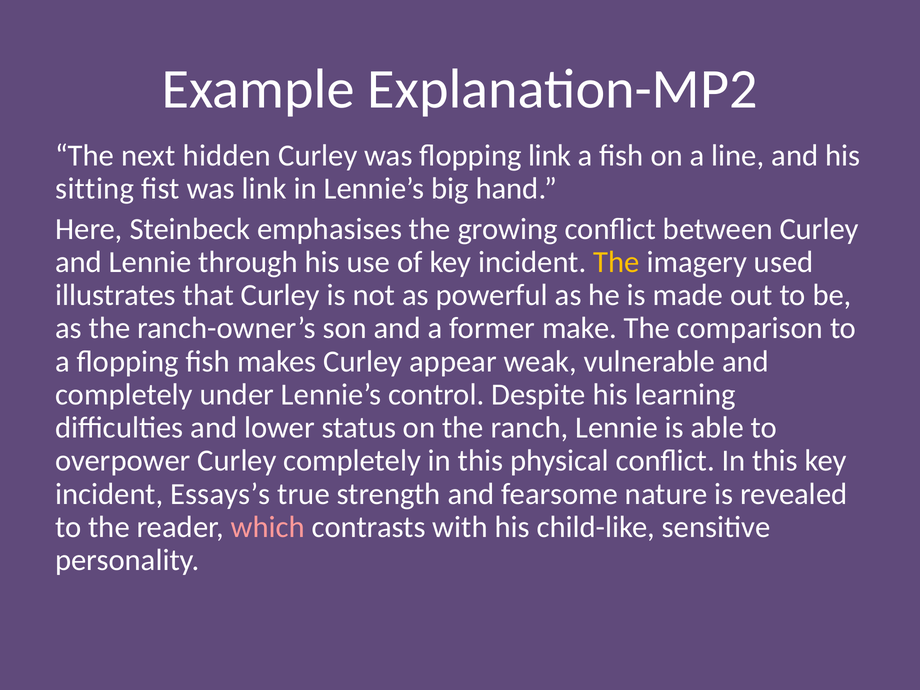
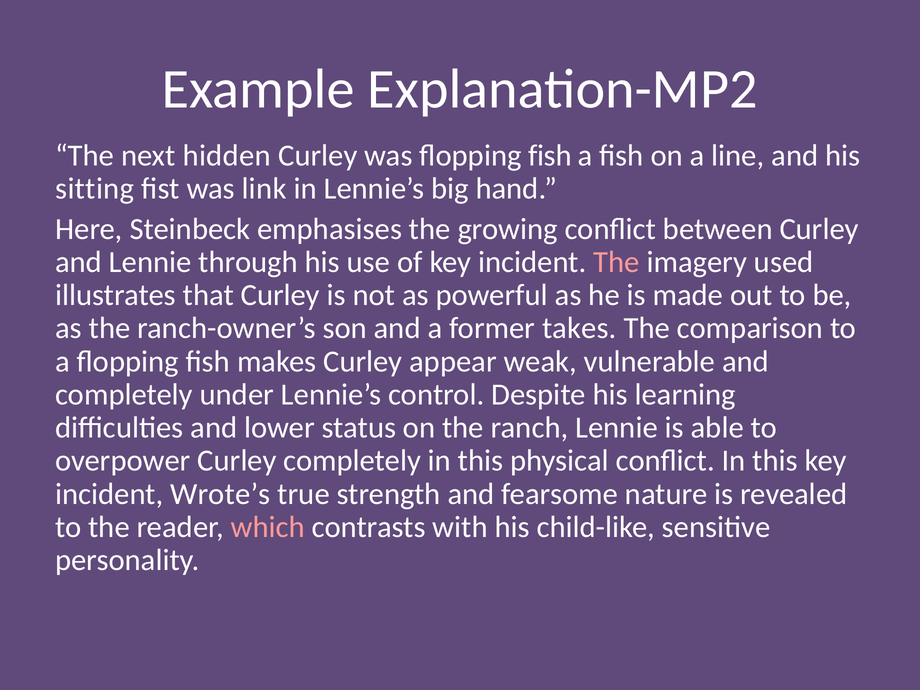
was flopping link: link -> fish
The at (617, 262) colour: yellow -> pink
make: make -> takes
Essays’s: Essays’s -> Wrote’s
